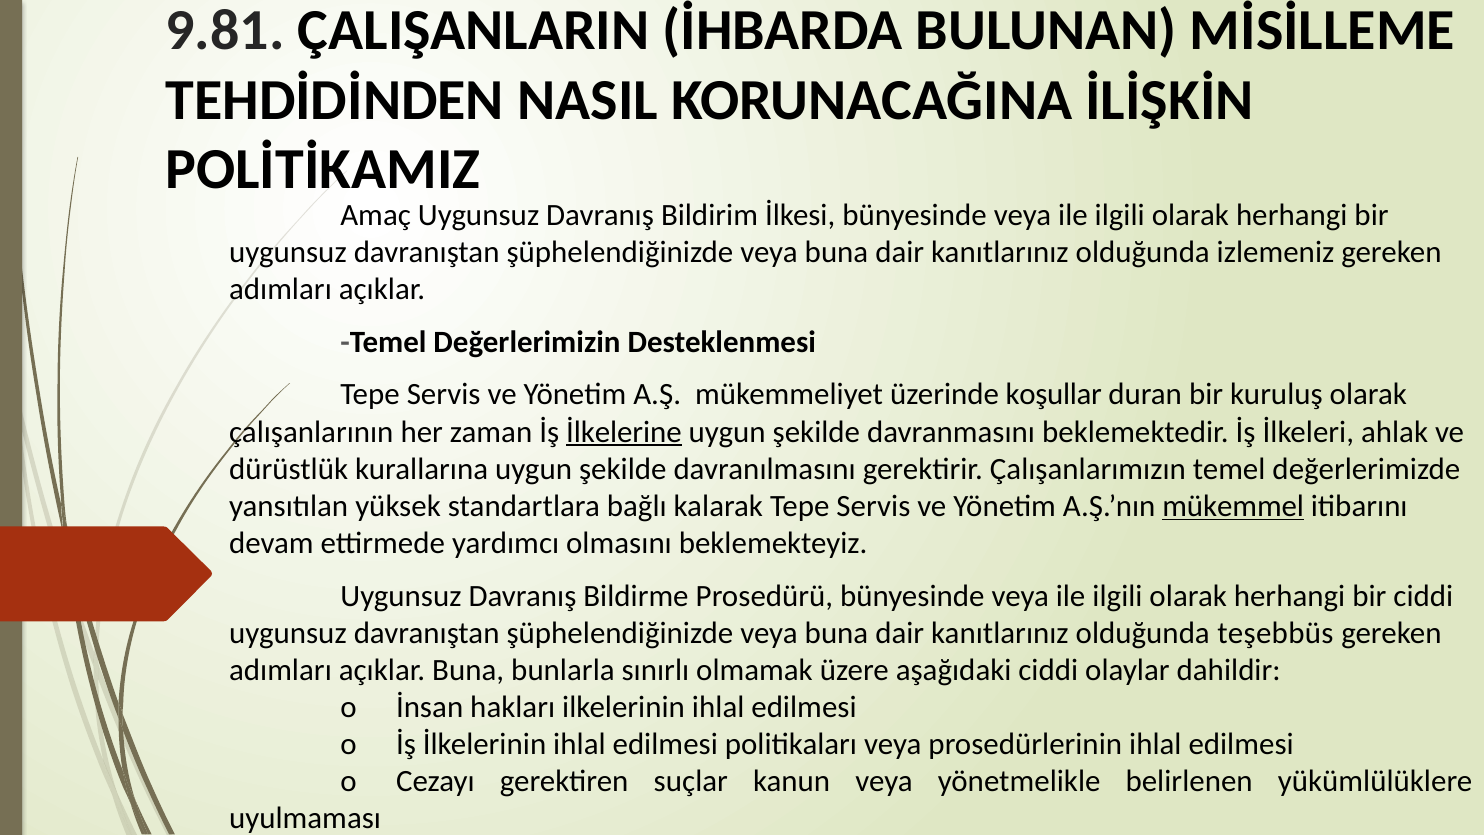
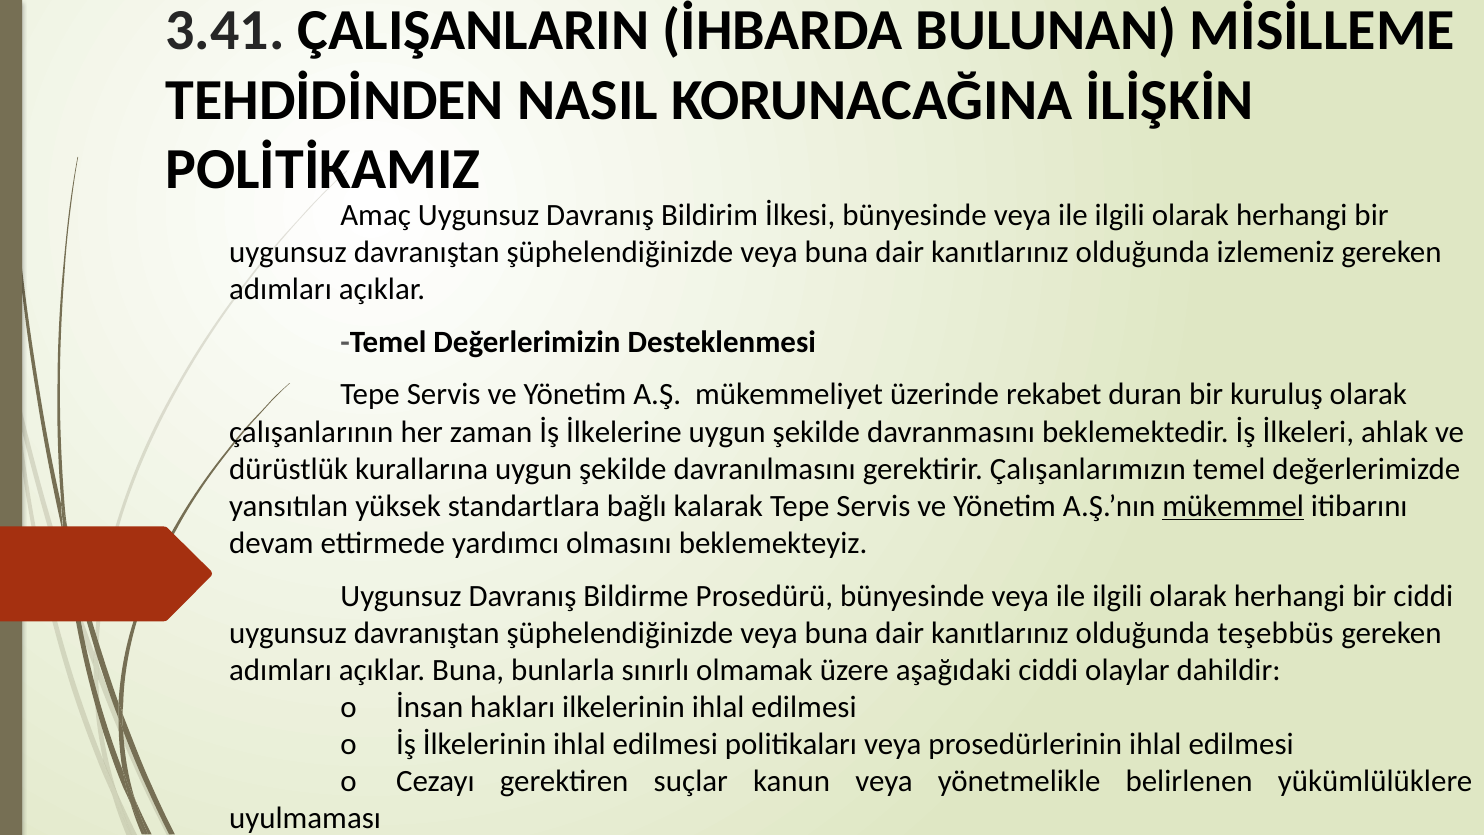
9.81: 9.81 -> 3.41
koşullar: koşullar -> rekabet
İlkelerine underline: present -> none
